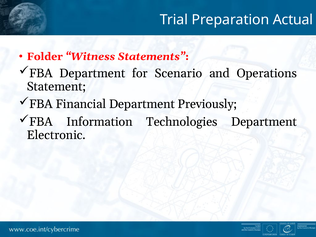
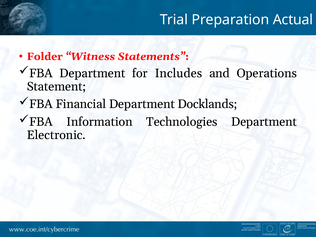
Scenario: Scenario -> Includes
Previously: Previously -> Docklands
